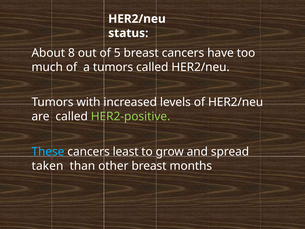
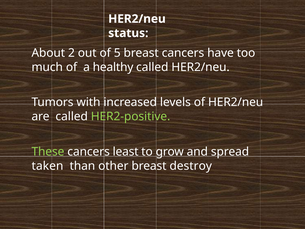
8: 8 -> 2
a tumors: tumors -> healthy
These colour: light blue -> light green
months: months -> destroy
